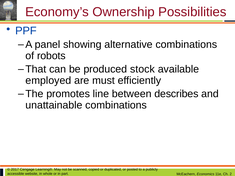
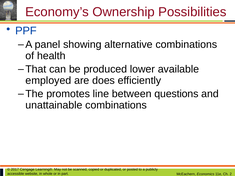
robots: robots -> health
stock: stock -> lower
must: must -> does
describes: describes -> questions
